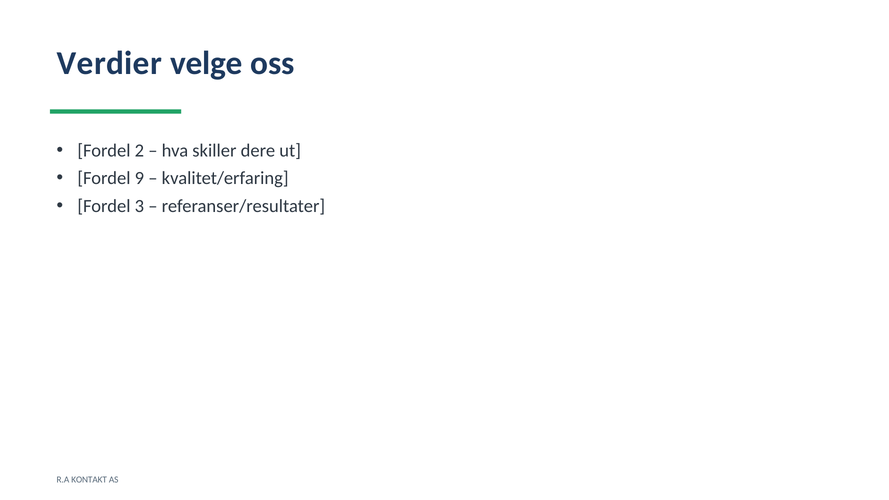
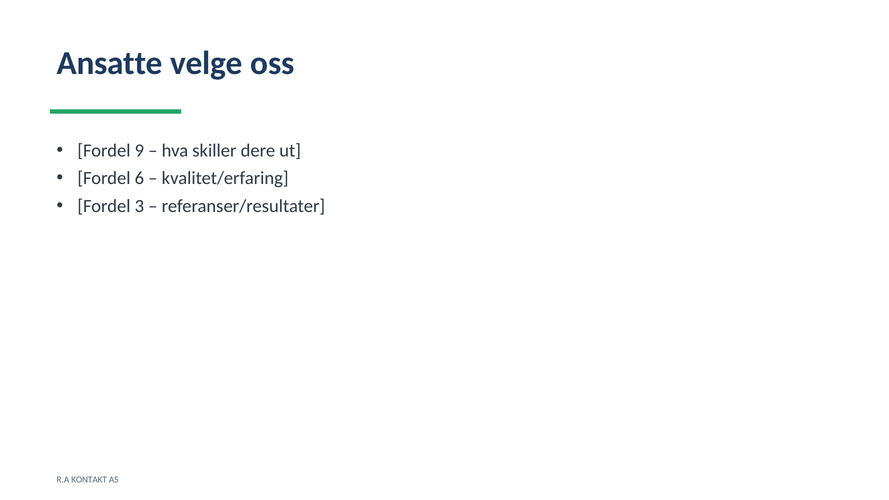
Verdier: Verdier -> Ansatte
2: 2 -> 9
9: 9 -> 6
